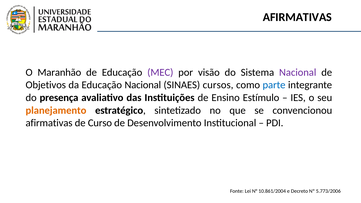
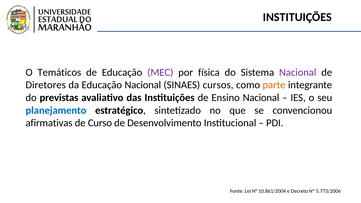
AFIRMATIVAS at (297, 17): AFIRMATIVAS -> INSTITUIÇÕES
Maranhão: Maranhão -> Temáticos
visão: visão -> física
Objetivos: Objetivos -> Diretores
parte colour: blue -> orange
presença: presença -> previstas
Ensino Estímulo: Estímulo -> Nacional
planejamento colour: orange -> blue
